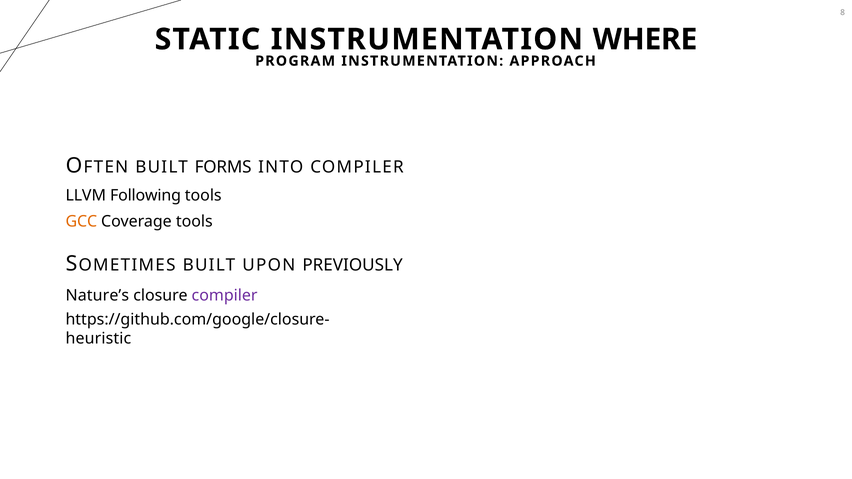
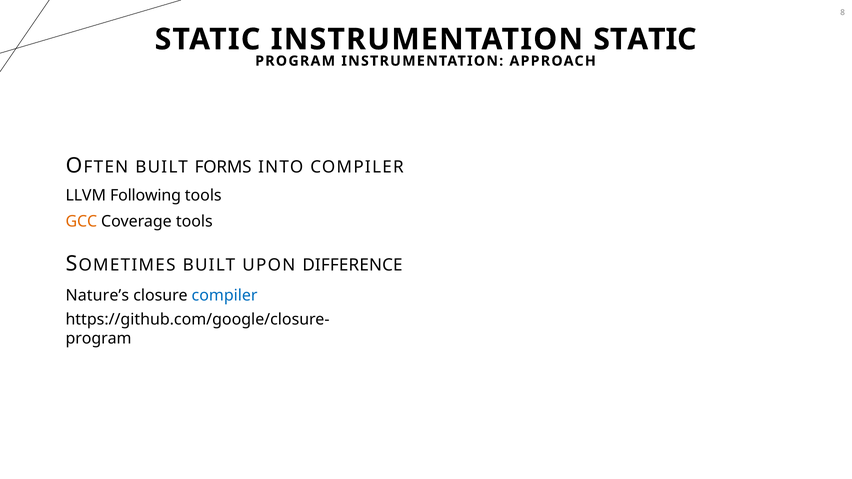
WHERE at (645, 39): WHERE -> STATIC
PREVIOUSLY: PREVIOUSLY -> DIFFERENCE
compiler at (225, 296) colour: purple -> blue
heuristic at (98, 339): heuristic -> program
